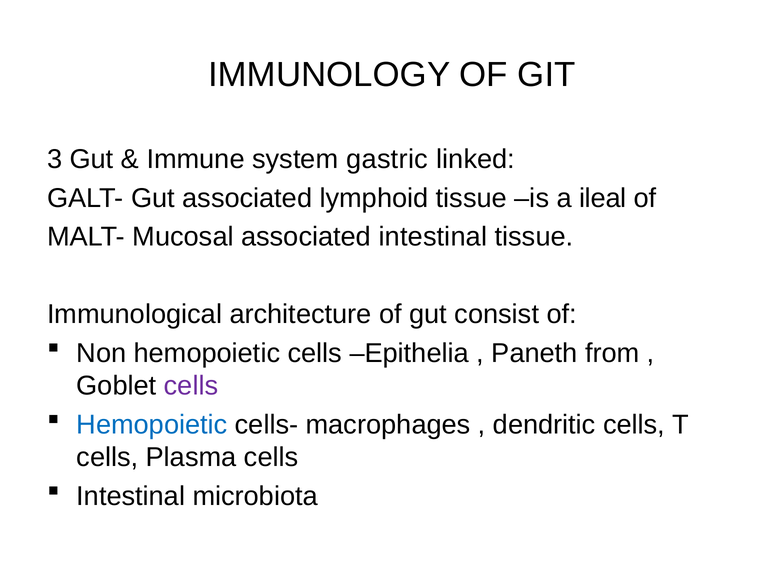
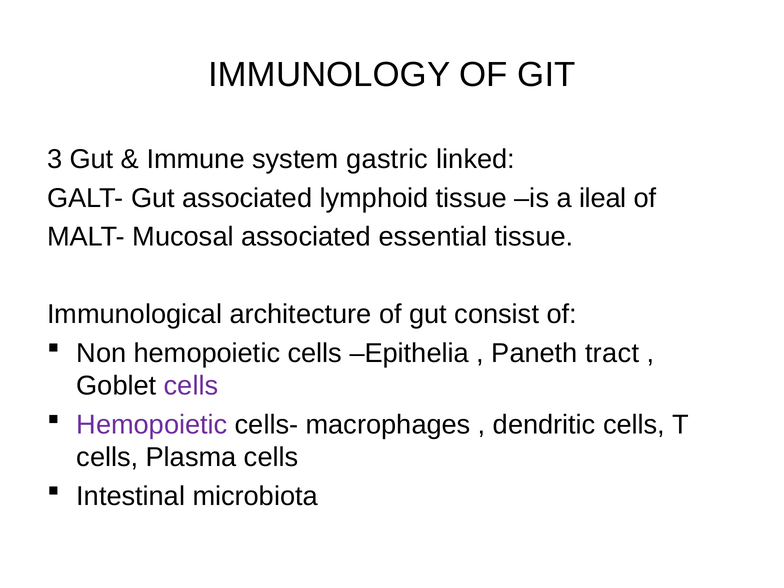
associated intestinal: intestinal -> essential
from: from -> tract
Hemopoietic at (152, 425) colour: blue -> purple
